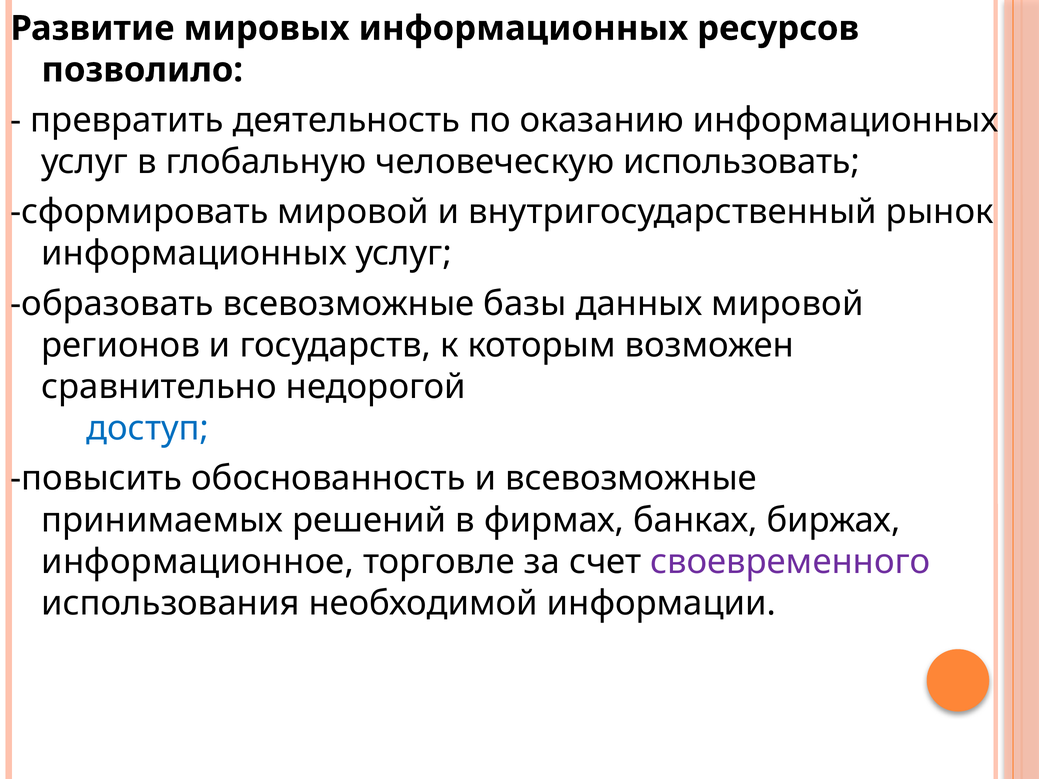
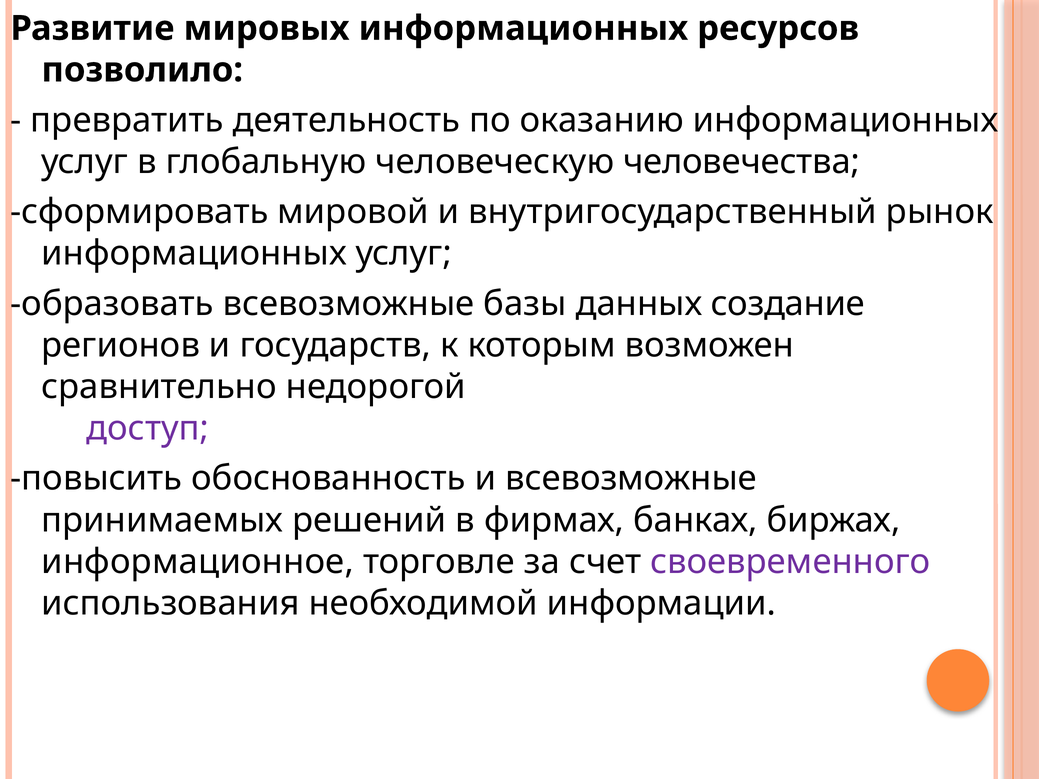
использовать: использовать -> человечества
данных мировой: мировой -> создание
доступ colour: blue -> purple
